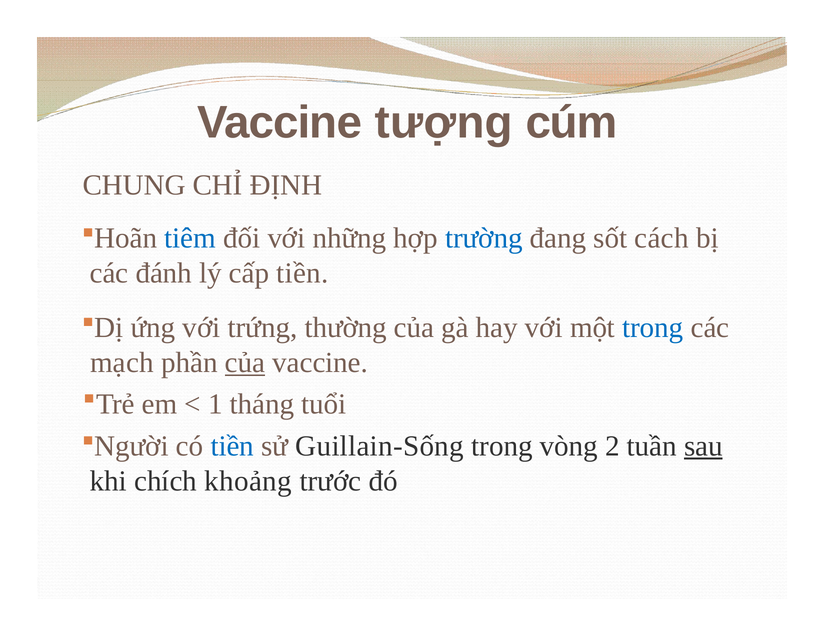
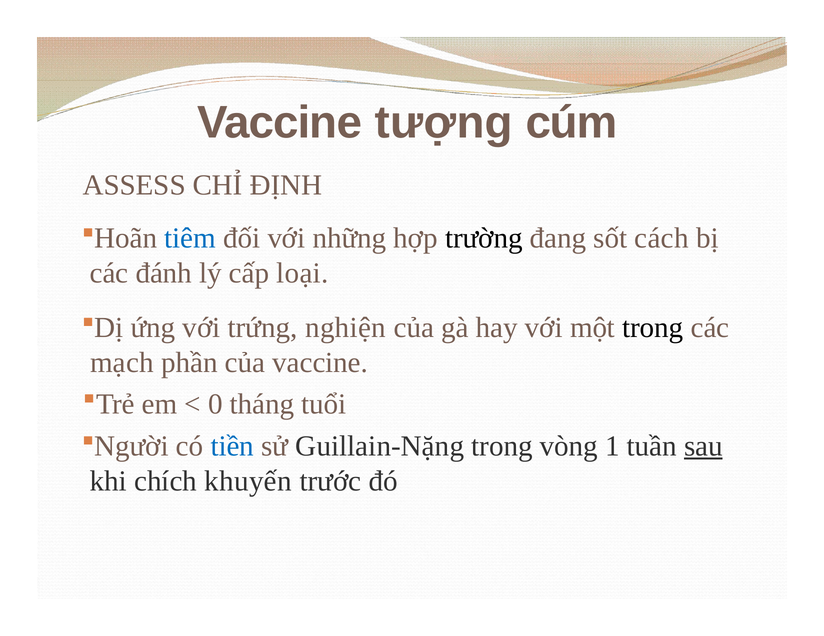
CHUNG: CHUNG -> ASSESS
trường colour: blue -> black
cấp tiền: tiền -> loại
thường: thường -> nghiện
trong at (653, 328) colour: blue -> black
của at (245, 363) underline: present -> none
1: 1 -> 0
Guillain-Sống: Guillain-Sống -> Guillain-Nặng
2: 2 -> 1
khoảng: khoảng -> khuyến
